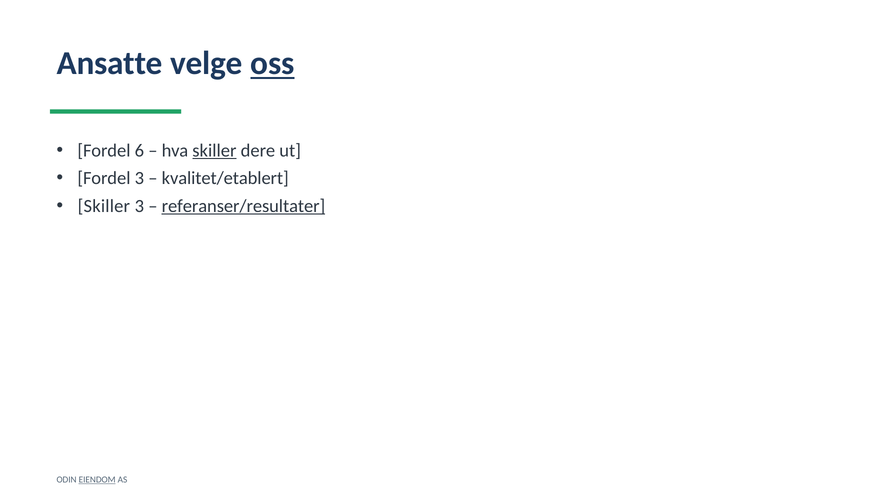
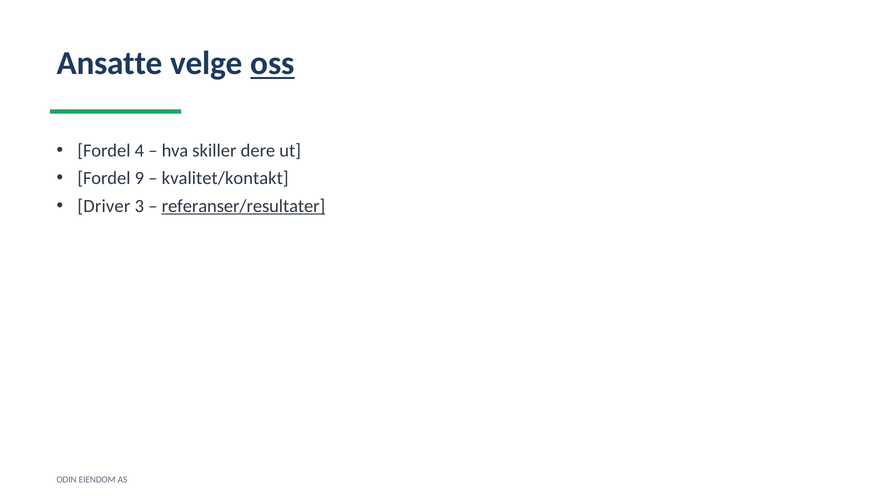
6: 6 -> 4
skiller at (214, 151) underline: present -> none
Fordel 3: 3 -> 9
kvalitet/etablert: kvalitet/etablert -> kvalitet/kontakt
Skiller at (104, 206): Skiller -> Driver
EIENDOM underline: present -> none
